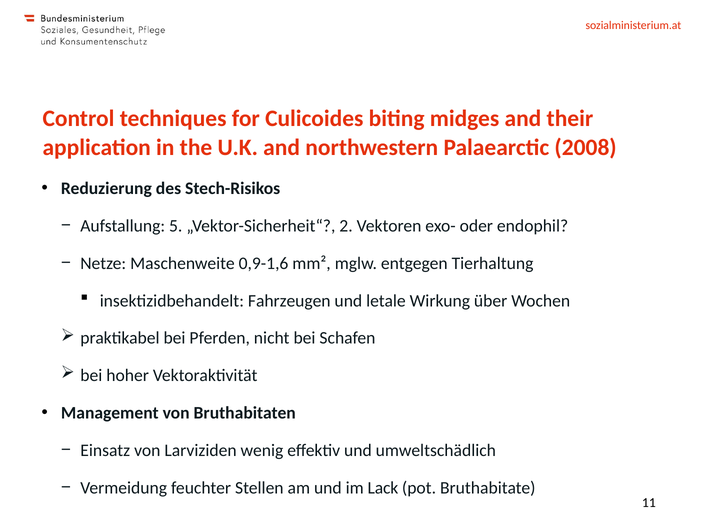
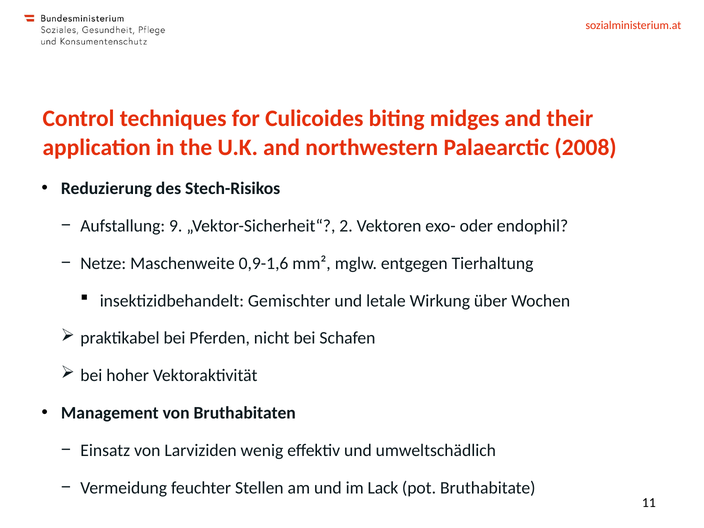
5: 5 -> 9
Fahrzeugen: Fahrzeugen -> Gemischter
